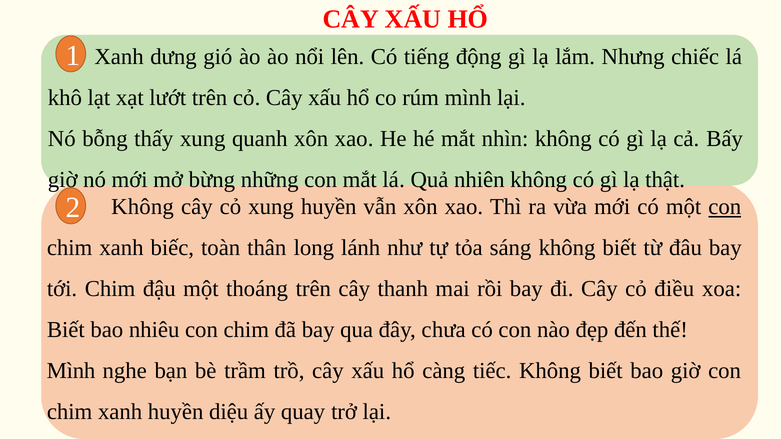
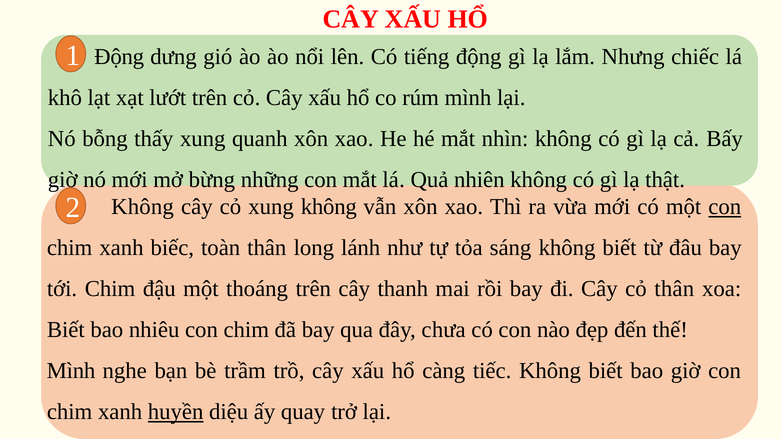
Xanh at (119, 57): Xanh -> Động
xung huyền: huyền -> không
cỏ điều: điều -> thân
huyền at (176, 412) underline: none -> present
